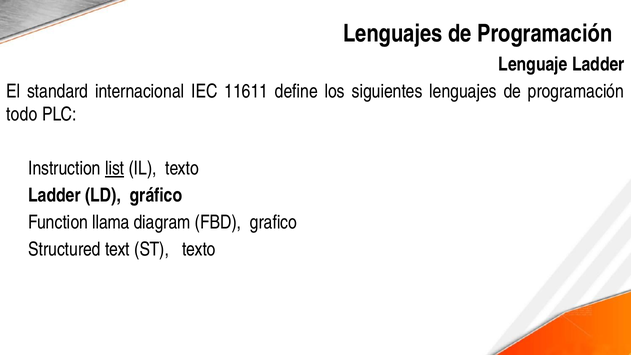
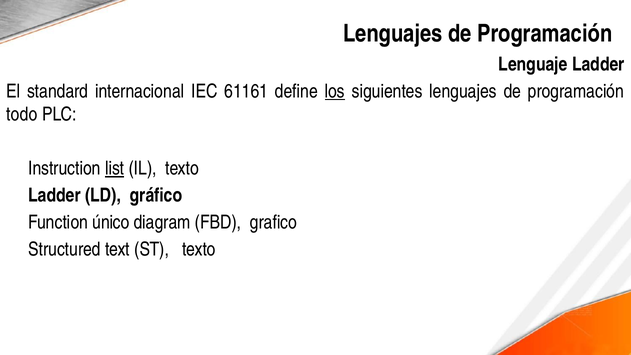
11611: 11611 -> 61161
los underline: none -> present
llama: llama -> único
